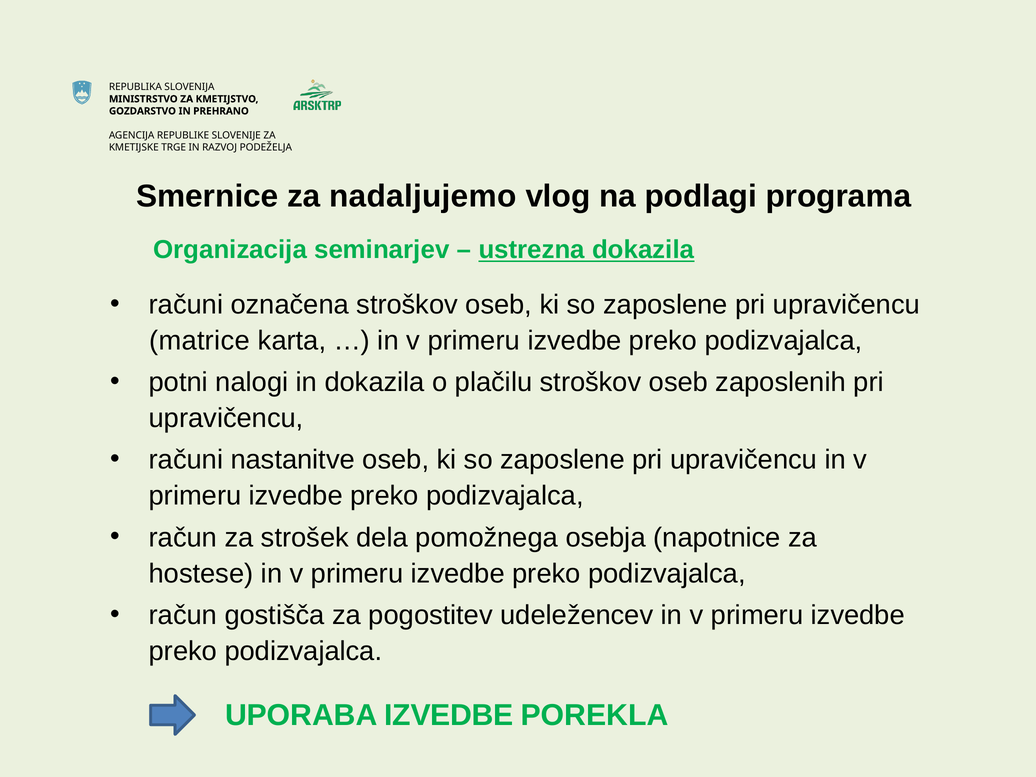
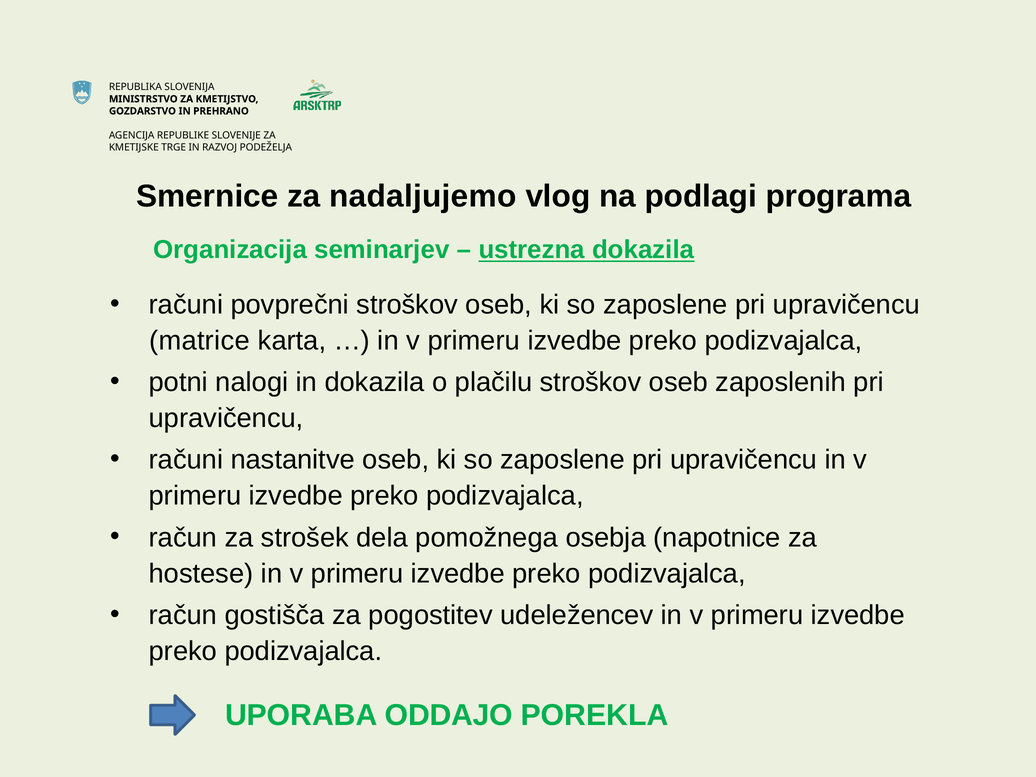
označena: označena -> povprečni
UPORABA IZVEDBE: IZVEDBE -> ODDAJO
